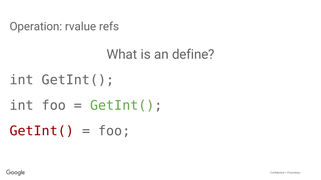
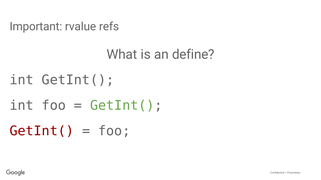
Operation: Operation -> Important
